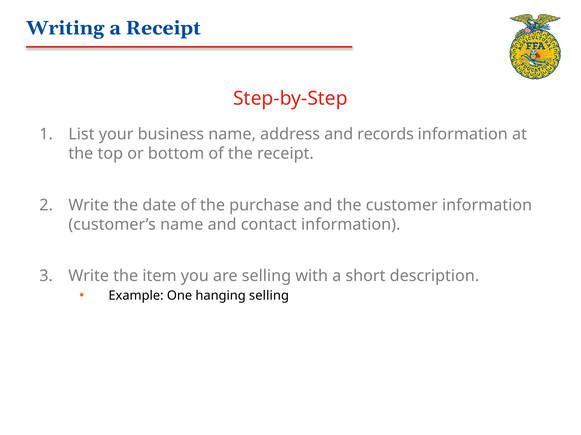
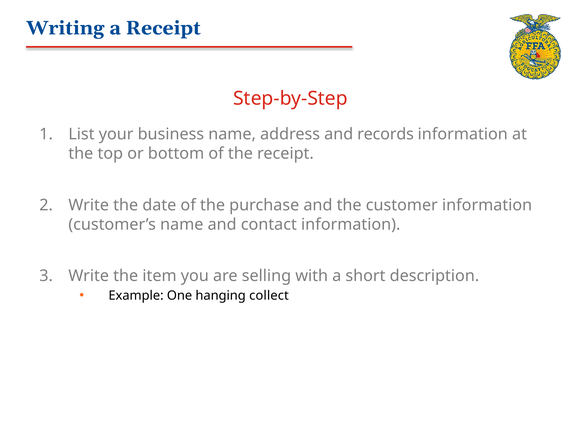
hanging selling: selling -> collect
